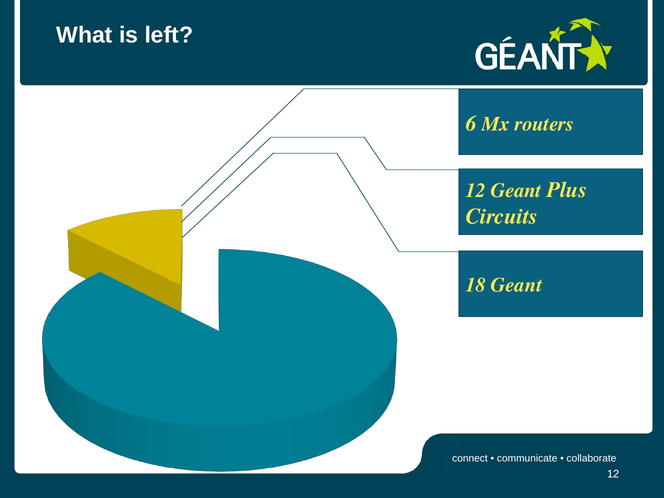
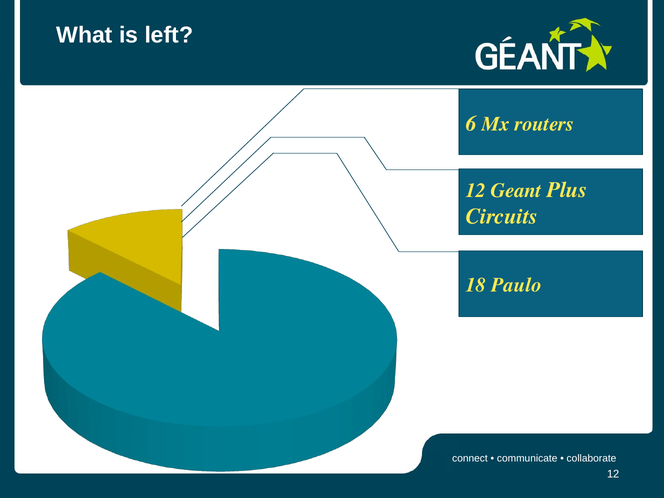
18 Geant: Geant -> Paulo
